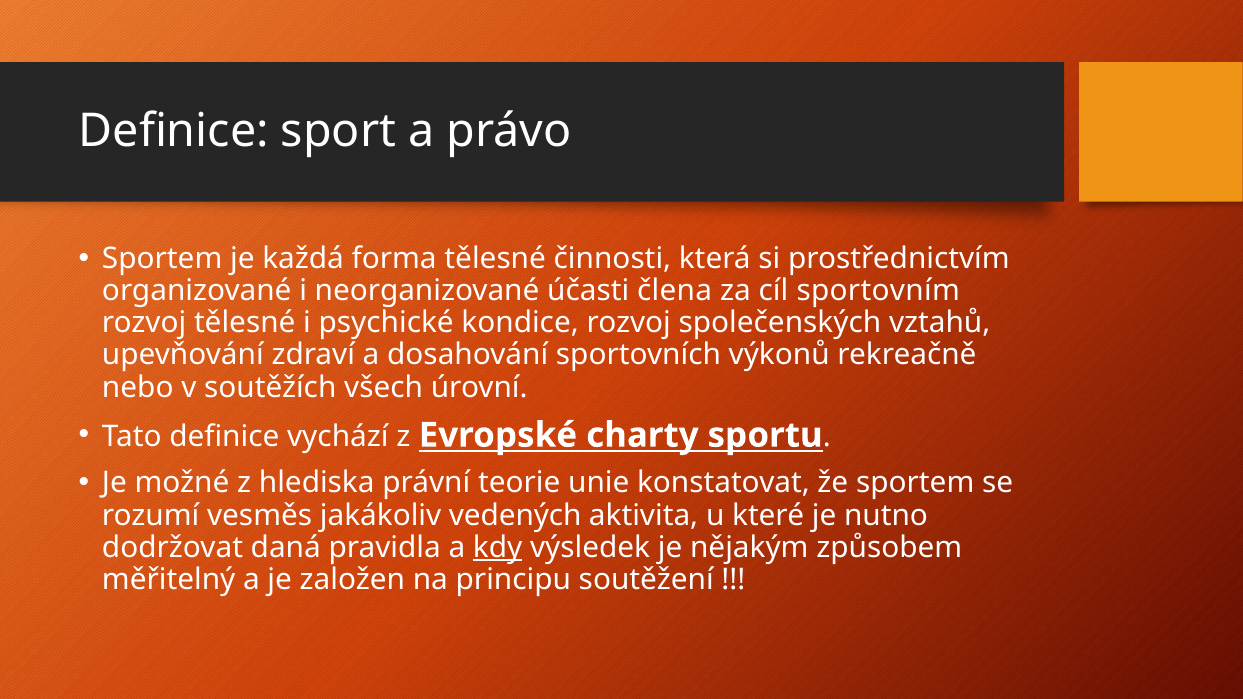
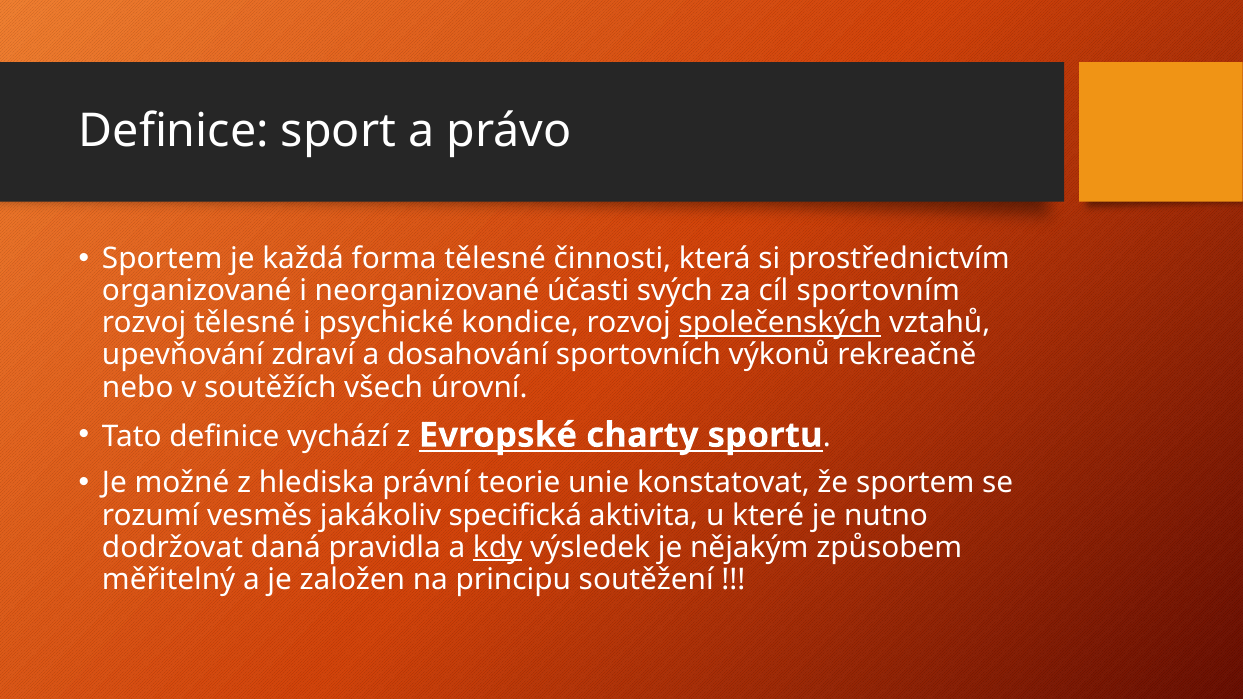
člena: člena -> svých
společenských underline: none -> present
vedených: vedených -> specifická
